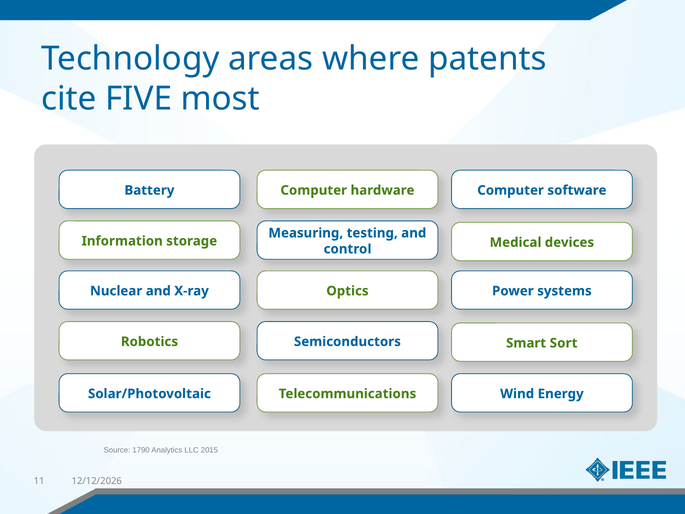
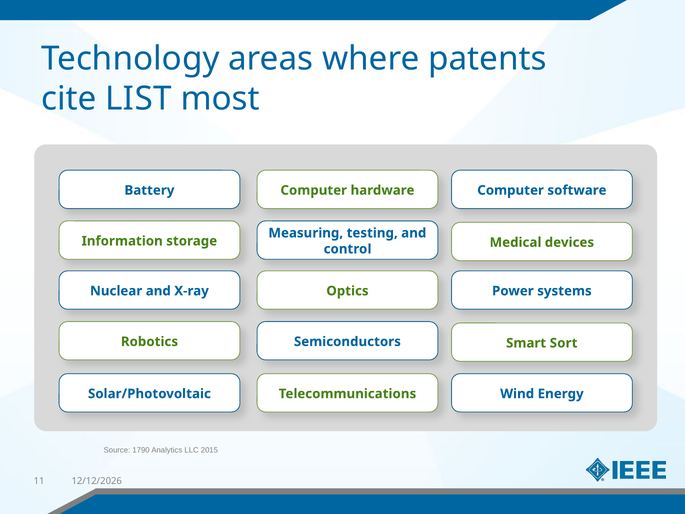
FIVE: FIVE -> LIST
